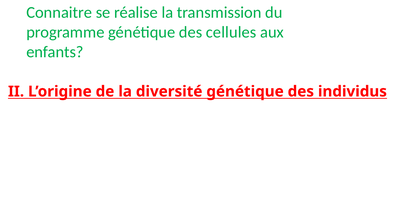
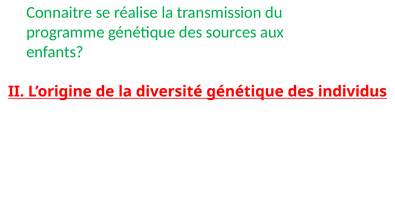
cellules: cellules -> sources
